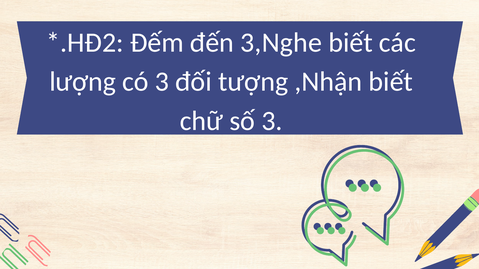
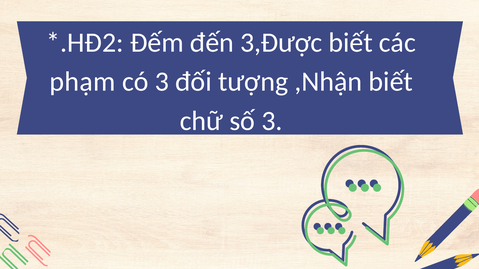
3,Nghe: 3,Nghe -> 3,Được
lượng: lượng -> phạm
